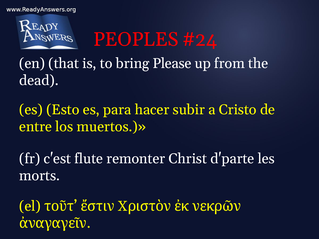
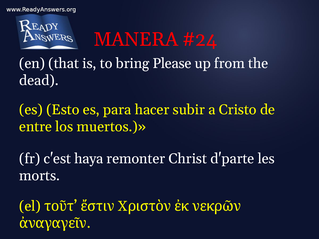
PEOPLES: PEOPLES -> MANERA
flute: flute -> haya
